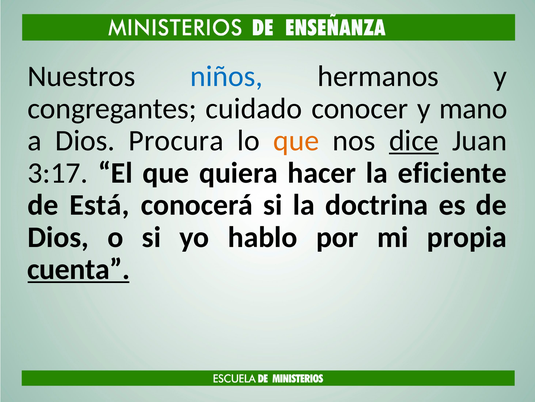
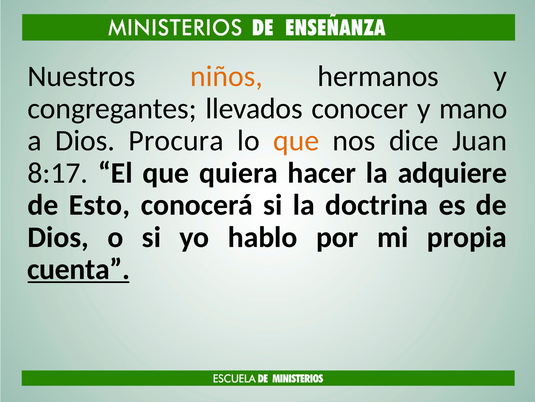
niños colour: blue -> orange
cuidado: cuidado -> llevados
dice underline: present -> none
3:17: 3:17 -> 8:17
eficiente: eficiente -> adquiere
Está: Está -> Esto
